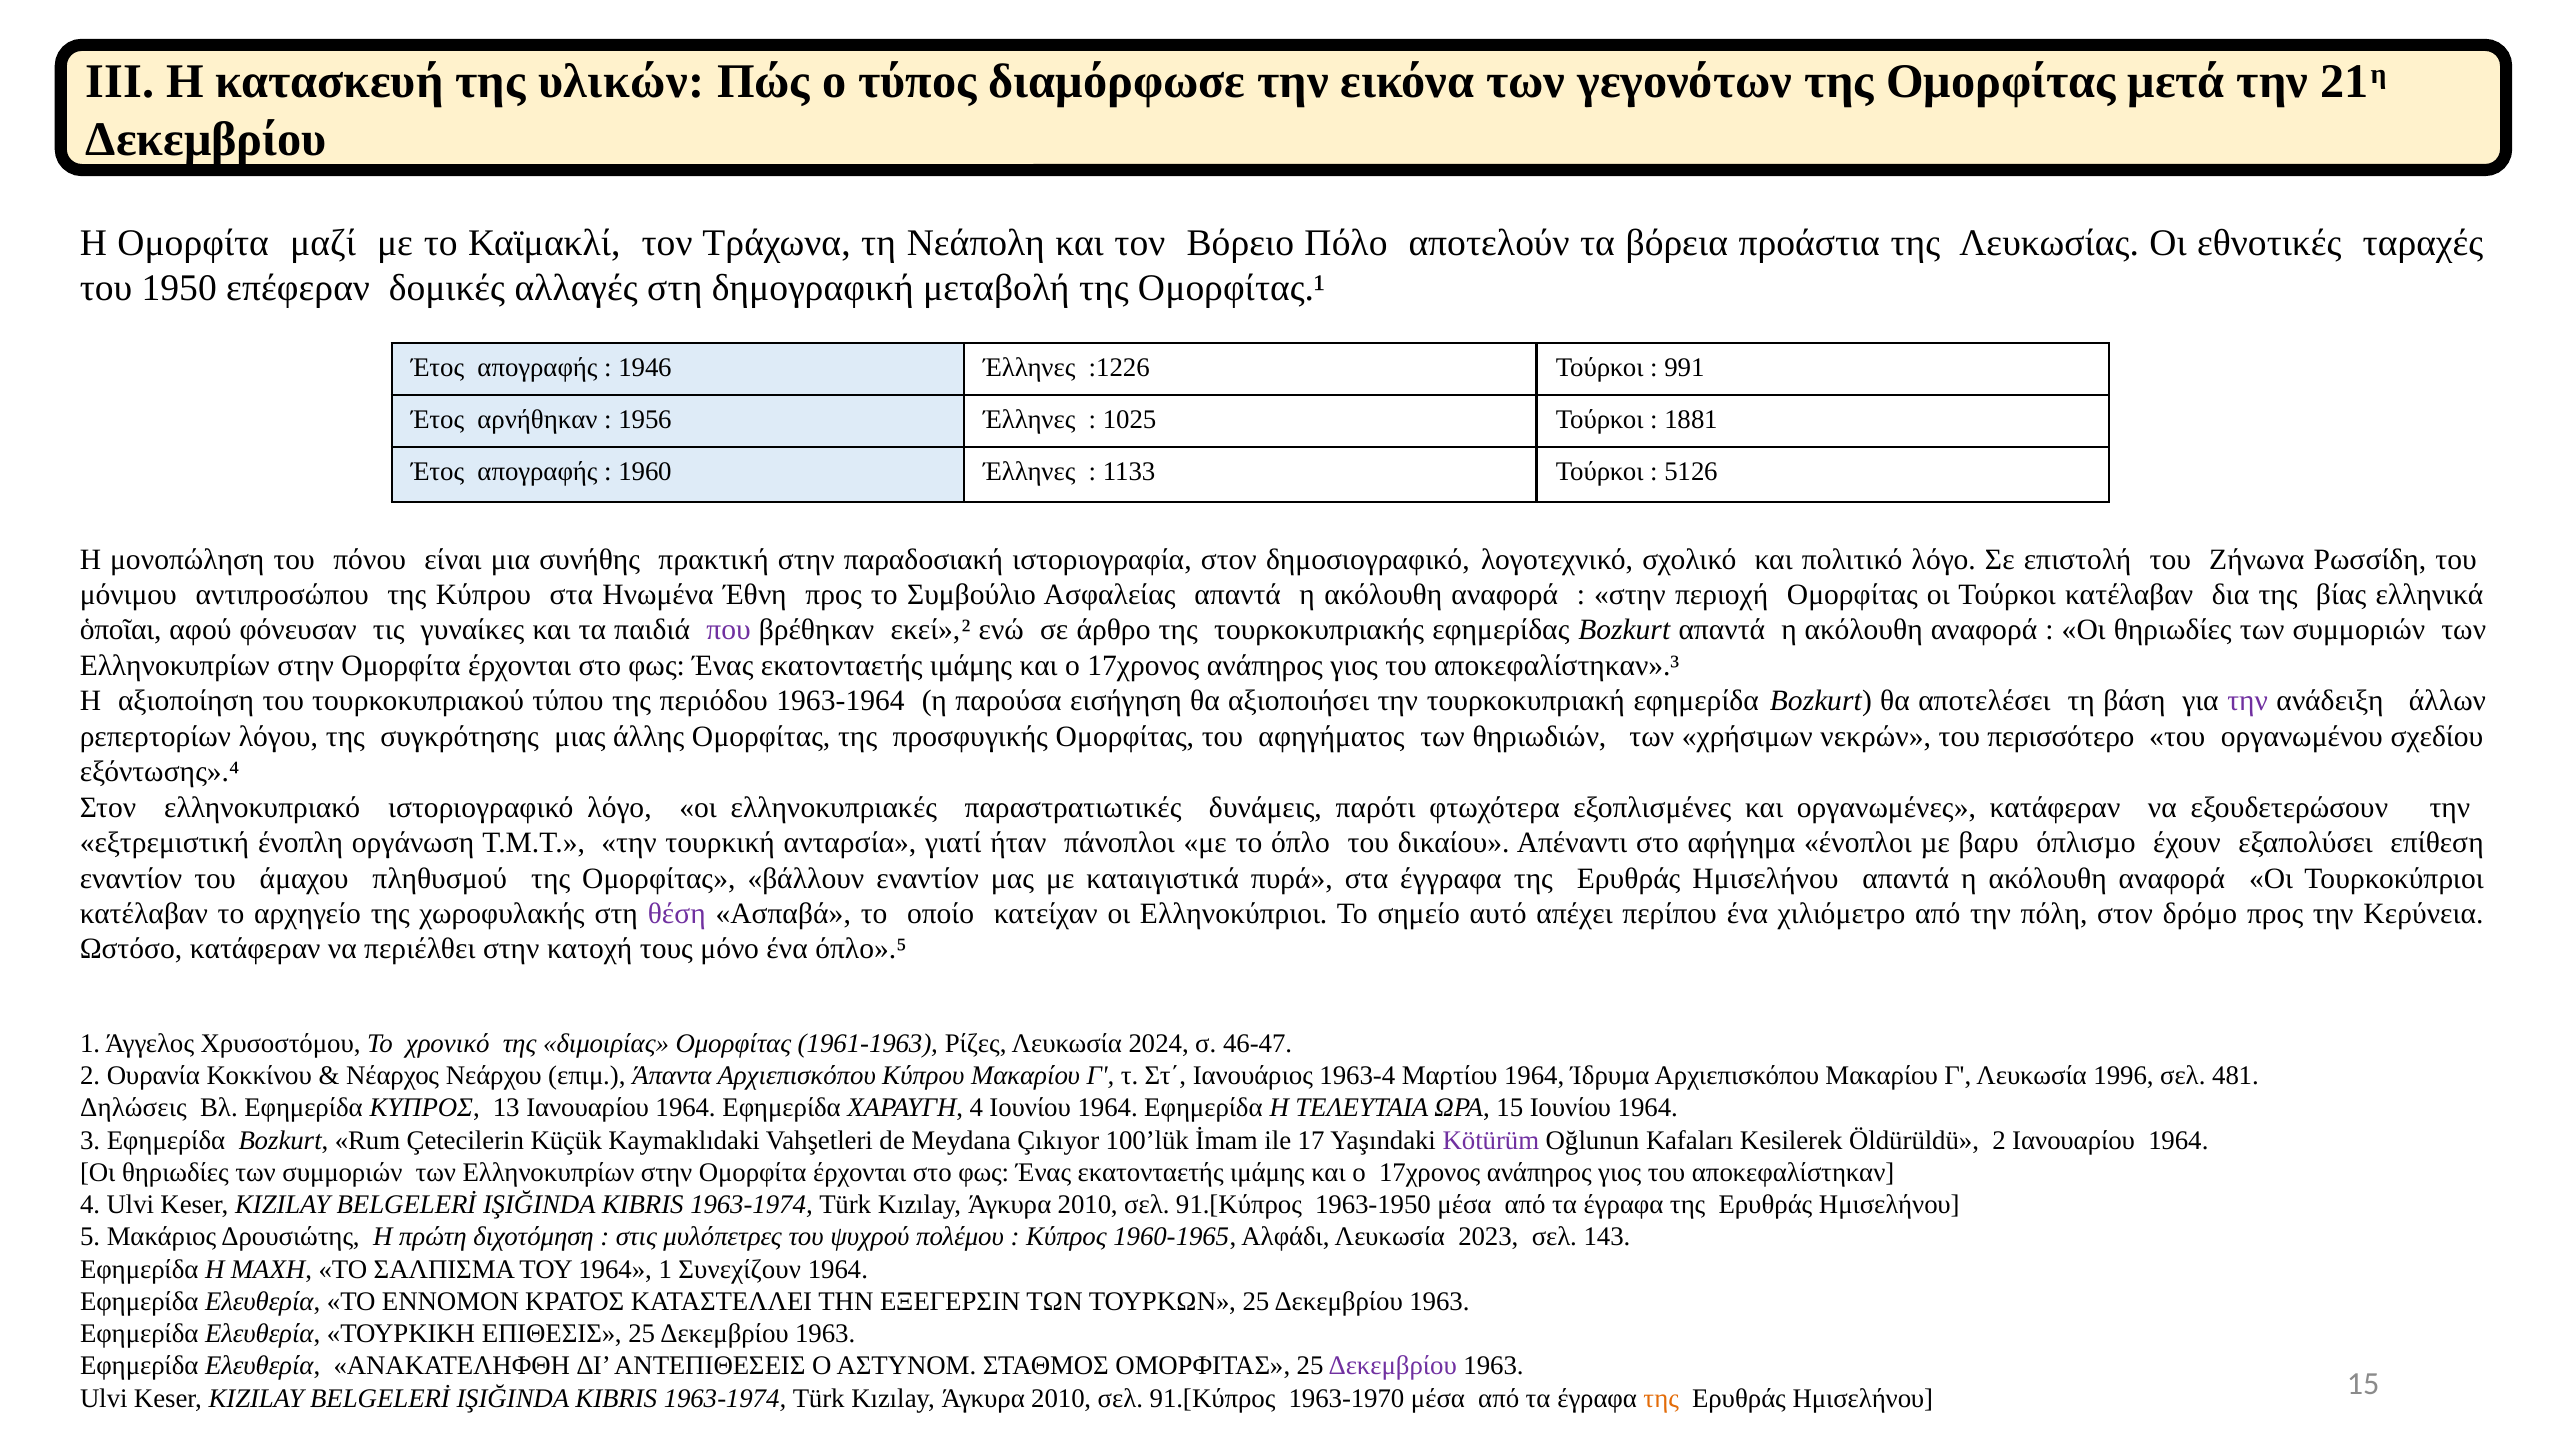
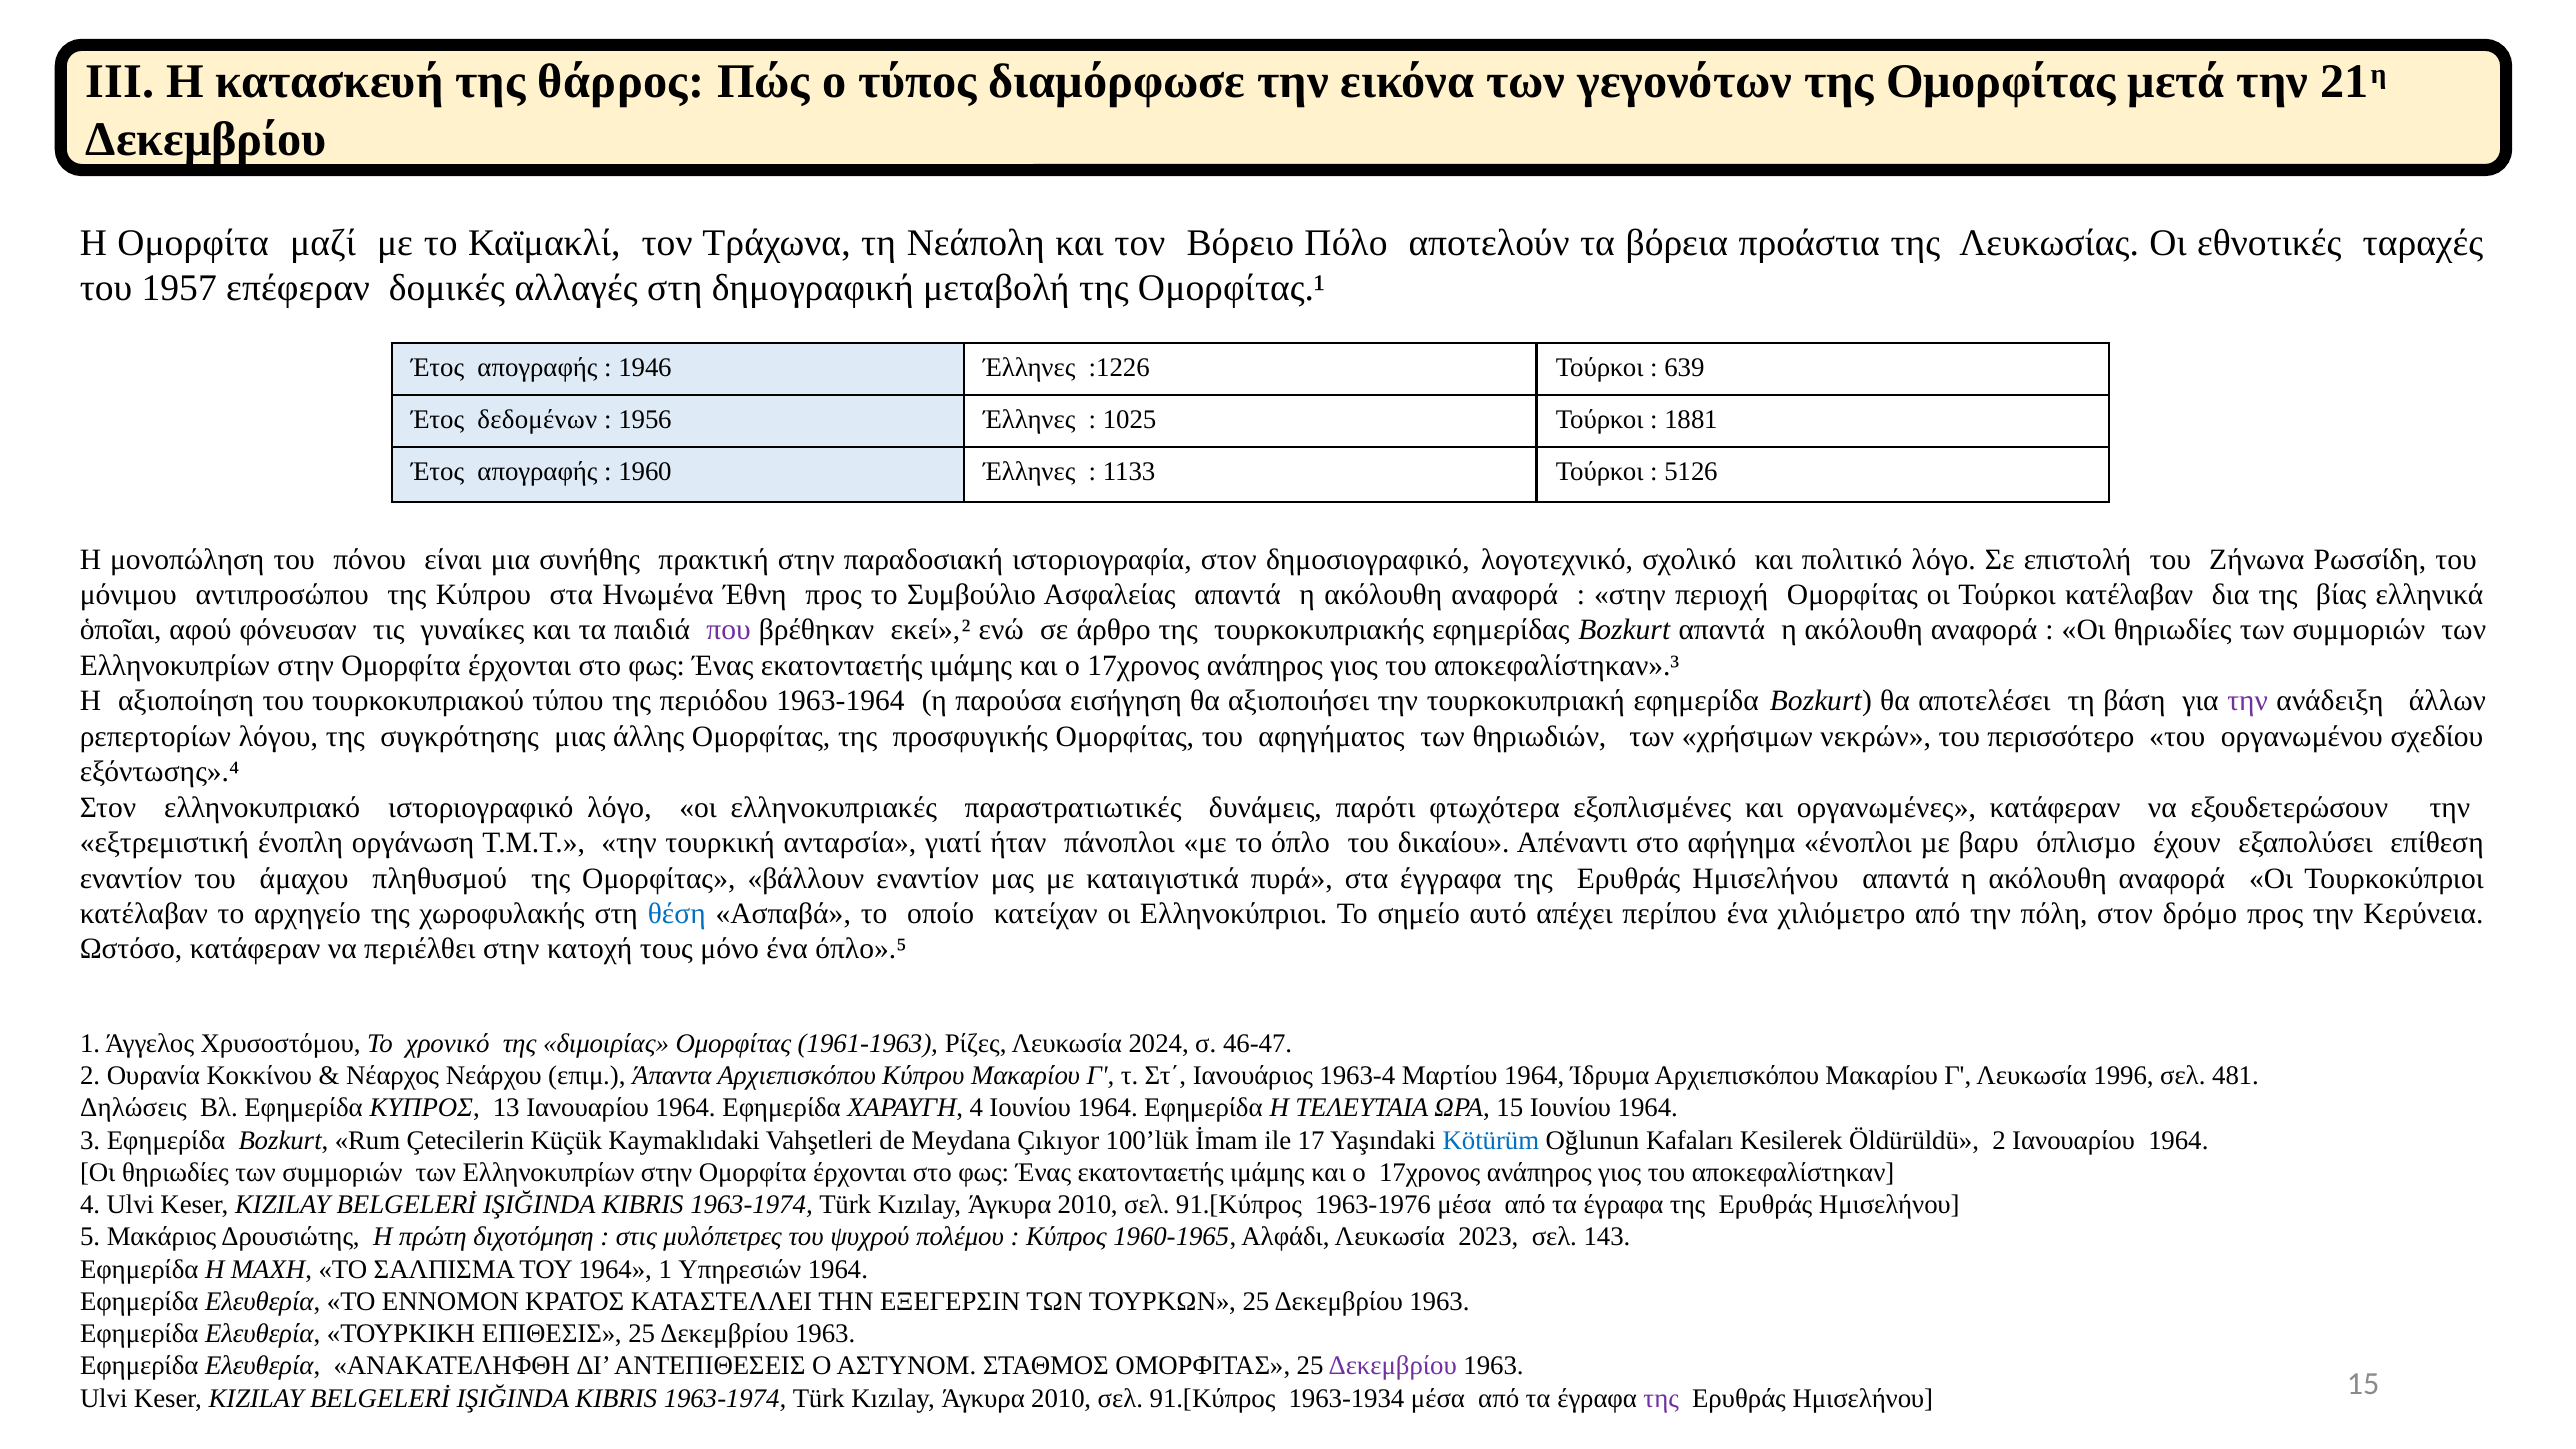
υλικών: υλικών -> θάρρος
1950: 1950 -> 1957
991: 991 -> 639
αρνήθηκαν: αρνήθηκαν -> δεδομένων
θέση colour: purple -> blue
Kötürüm colour: purple -> blue
1963-1950: 1963-1950 -> 1963-1976
Συνεχίζουν: Συνεχίζουν -> Υπηρεσιών
1963-1970: 1963-1970 -> 1963-1934
της at (1661, 1398) colour: orange -> purple
